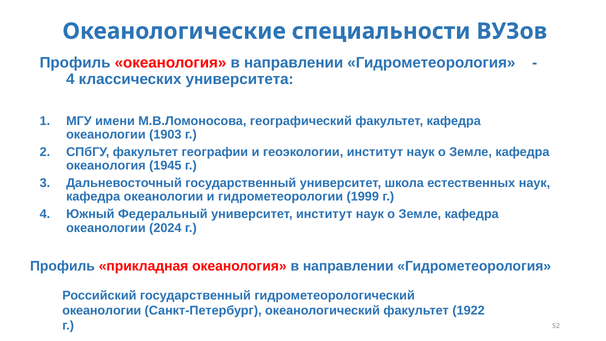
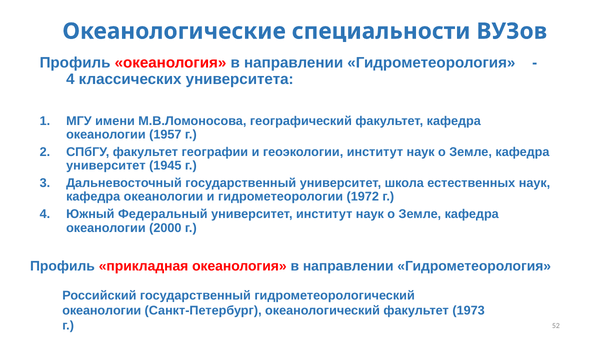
1903: 1903 -> 1957
океанология at (106, 166): океанология -> университет
1999: 1999 -> 1972
2024: 2024 -> 2000
1922: 1922 -> 1973
